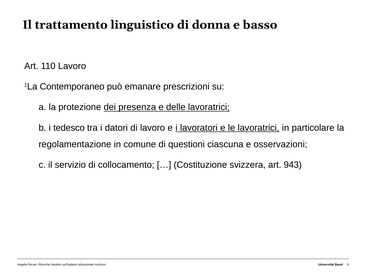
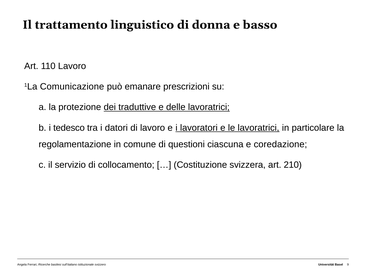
Contemporaneo: Contemporaneo -> Comunicazione
presenza: presenza -> traduttive
osservazioni: osservazioni -> coredazione
943: 943 -> 210
